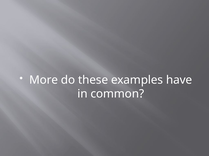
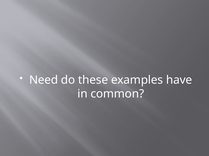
More: More -> Need
